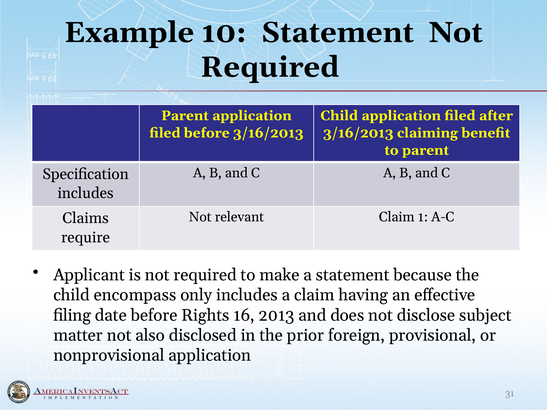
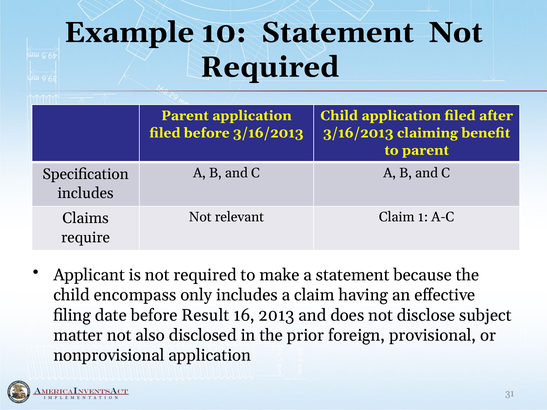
Rights: Rights -> Result
